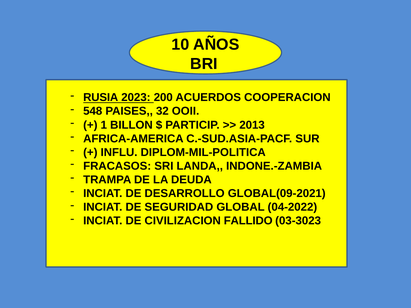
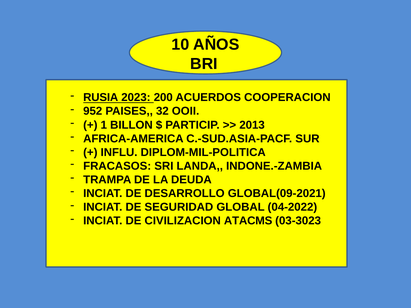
548: 548 -> 952
FALLIDO: FALLIDO -> ATACMS
